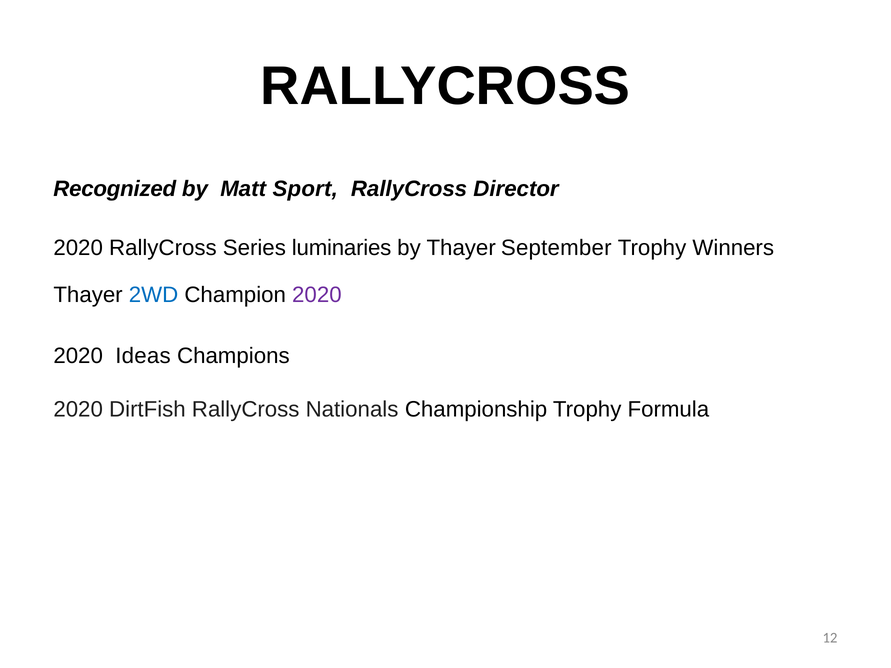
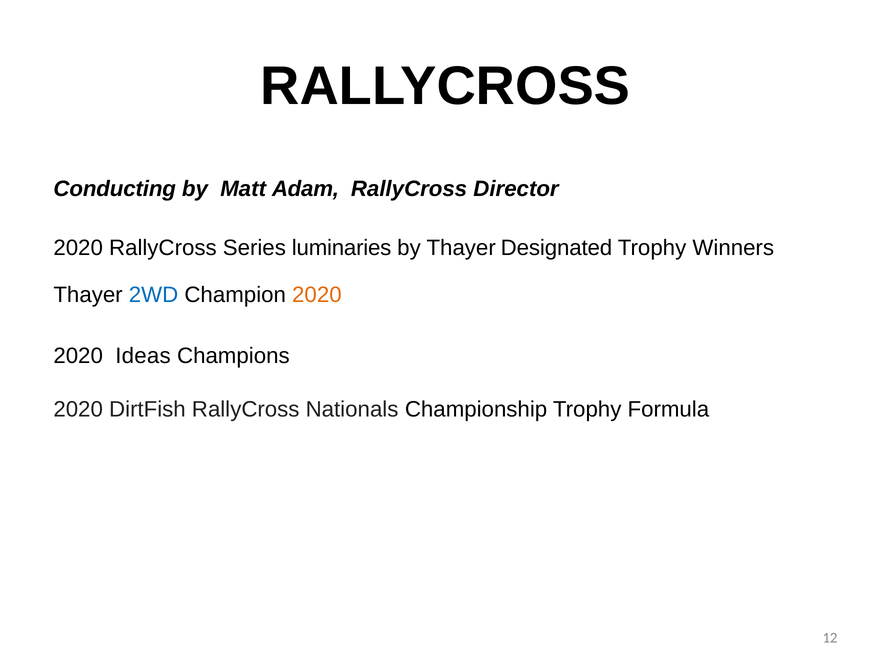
Recognized: Recognized -> Conducting
Sport: Sport -> Adam
September: September -> Designated
2020 at (317, 295) colour: purple -> orange
